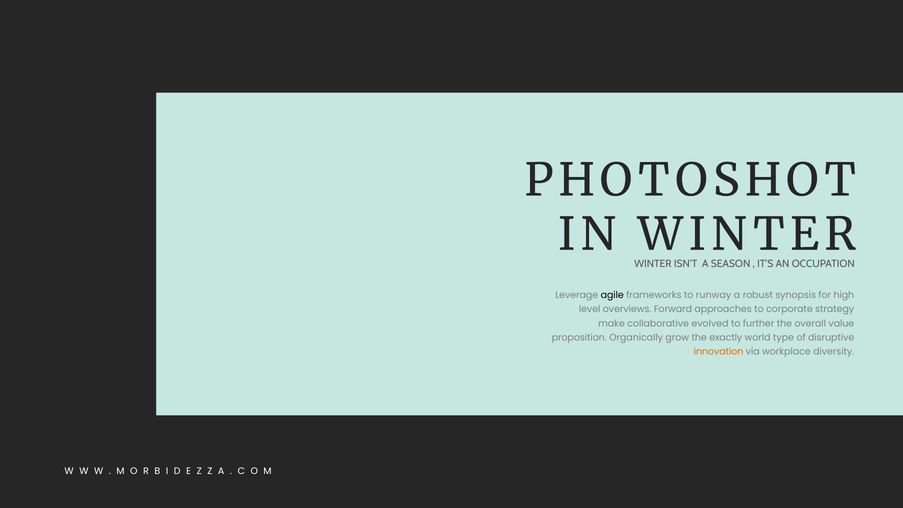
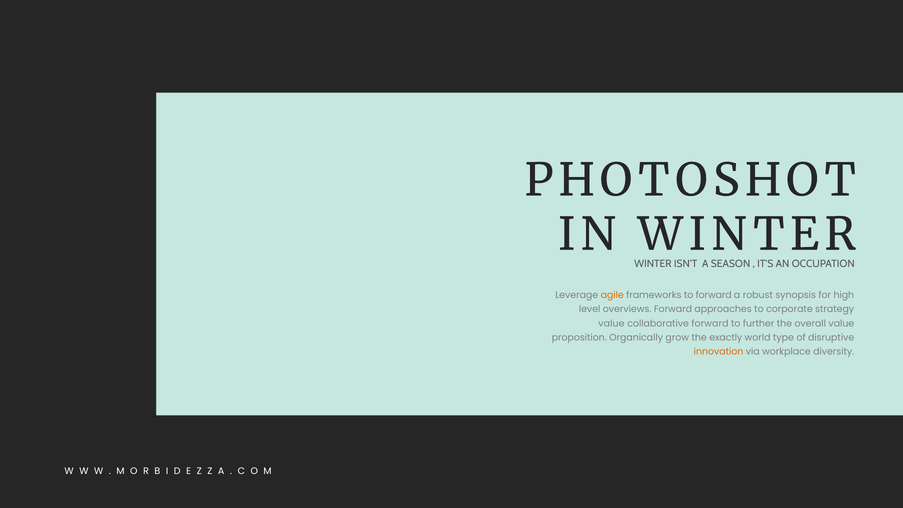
agile colour: black -> orange
to runway: runway -> forward
make at (612, 323): make -> value
collaborative evolved: evolved -> forward
